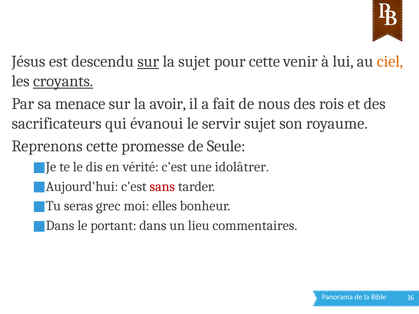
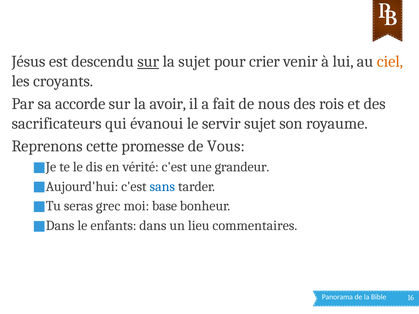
pour cette: cette -> crier
croyants underline: present -> none
menace: menace -> accorde
Seule: Seule -> Vous
idolâtrer: idolâtrer -> grandeur
sans colour: red -> blue
elles: elles -> base
portant: portant -> enfants
